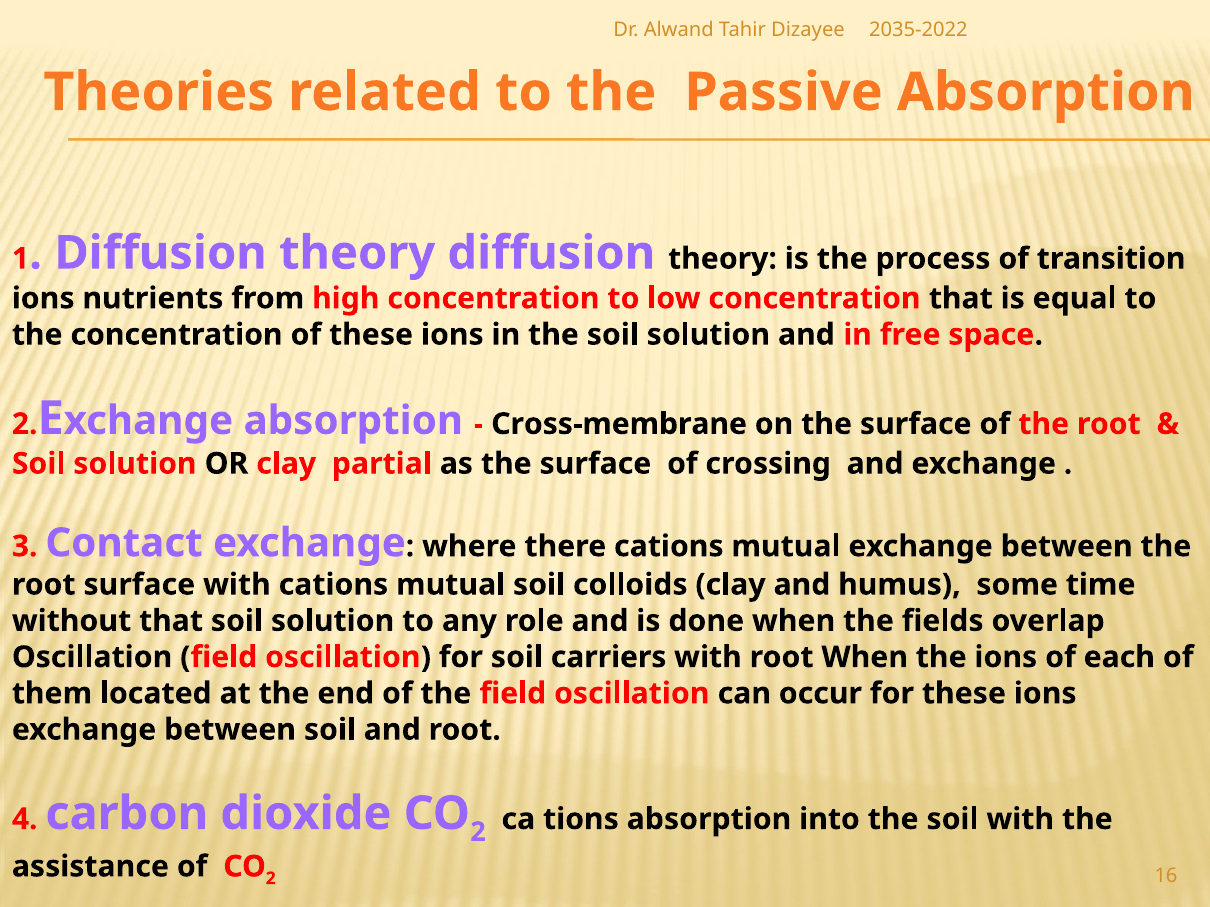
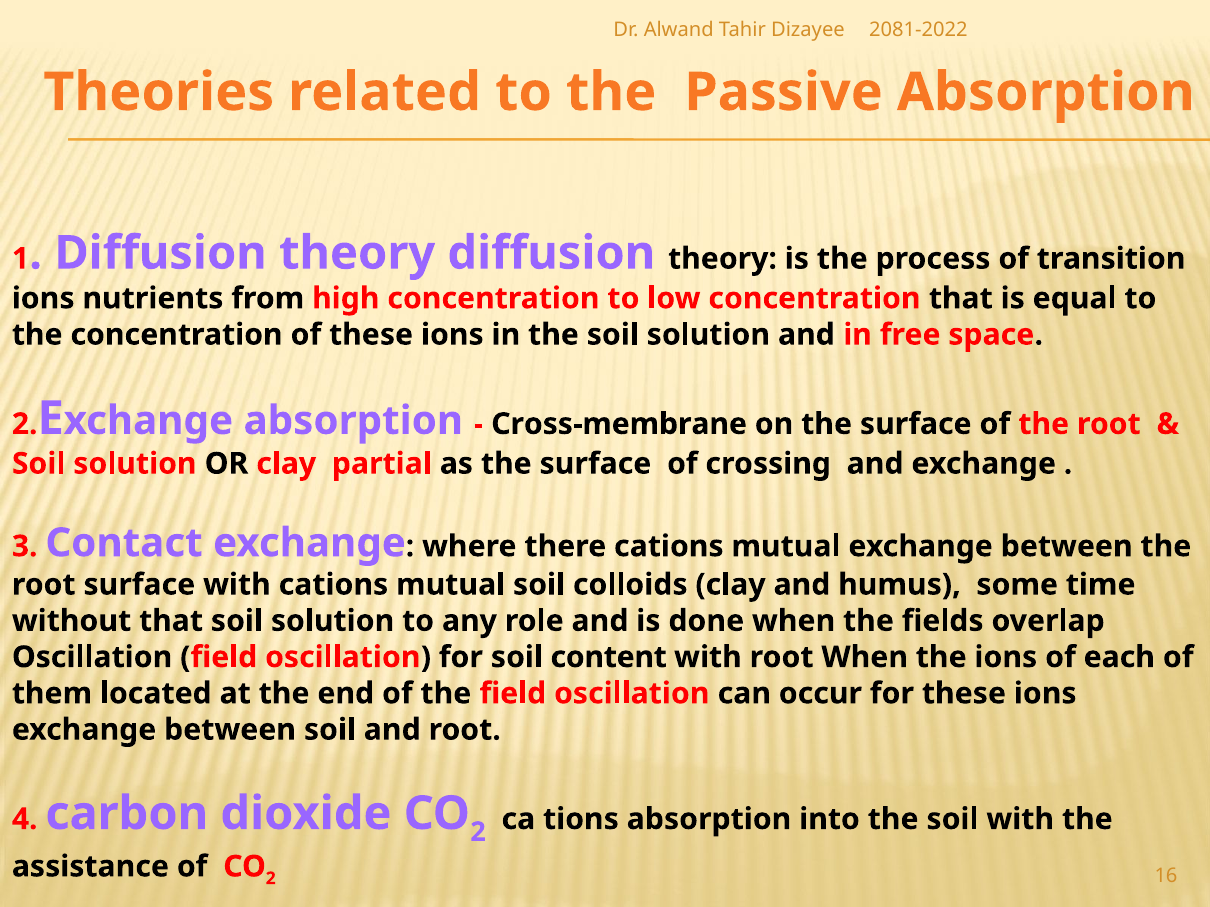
2035-2022: 2035-2022 -> 2081-2022
carriers: carriers -> content
